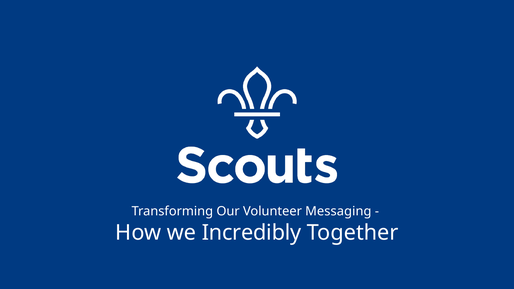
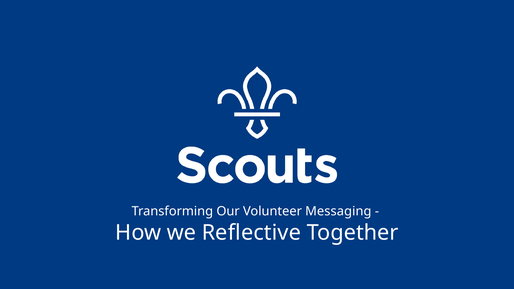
Incredibly: Incredibly -> Reflective
